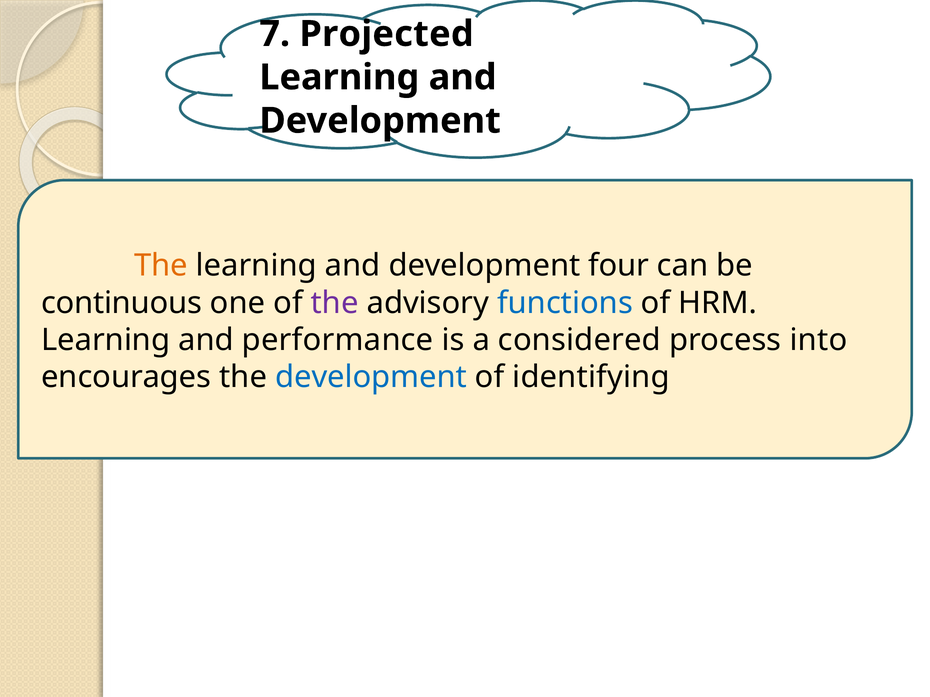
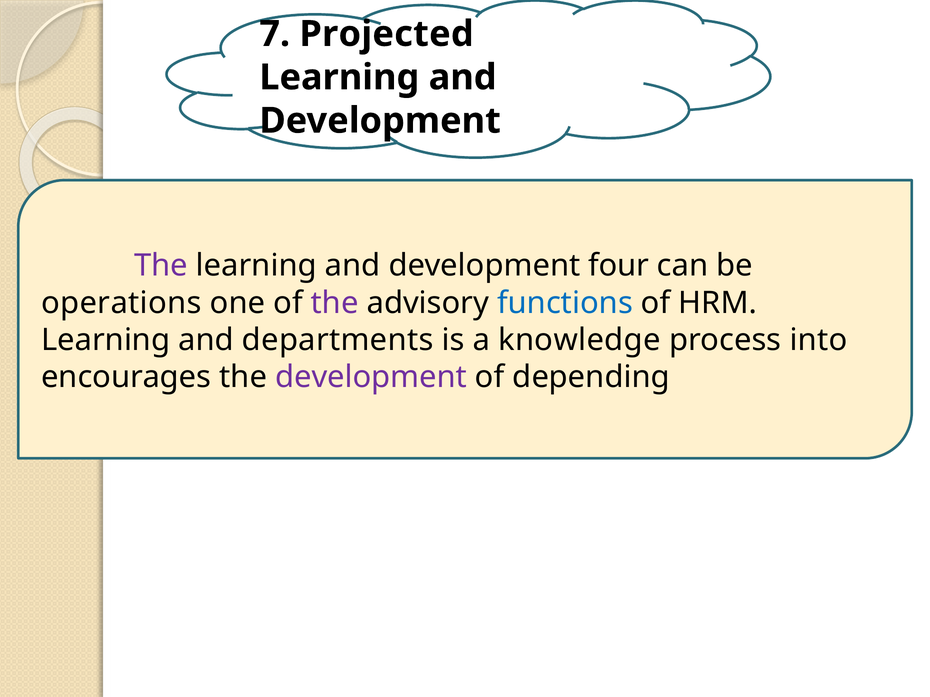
The at (161, 266) colour: orange -> purple
continuous: continuous -> operations
performance: performance -> departments
considered: considered -> knowledge
development at (371, 377) colour: blue -> purple
identifying: identifying -> depending
